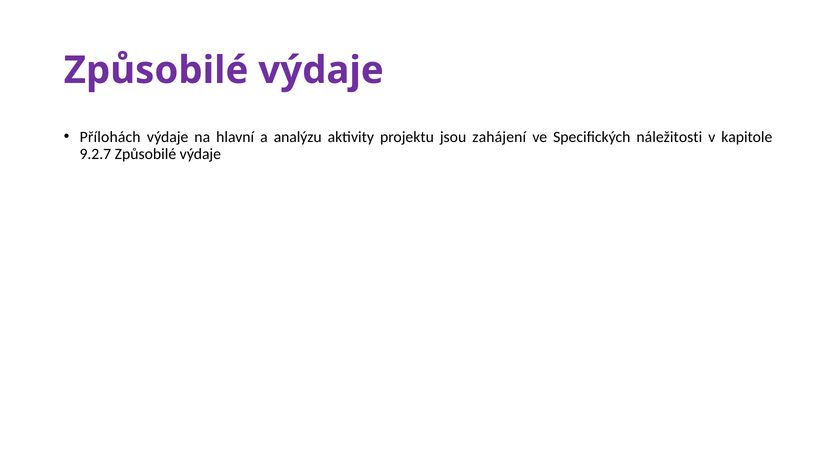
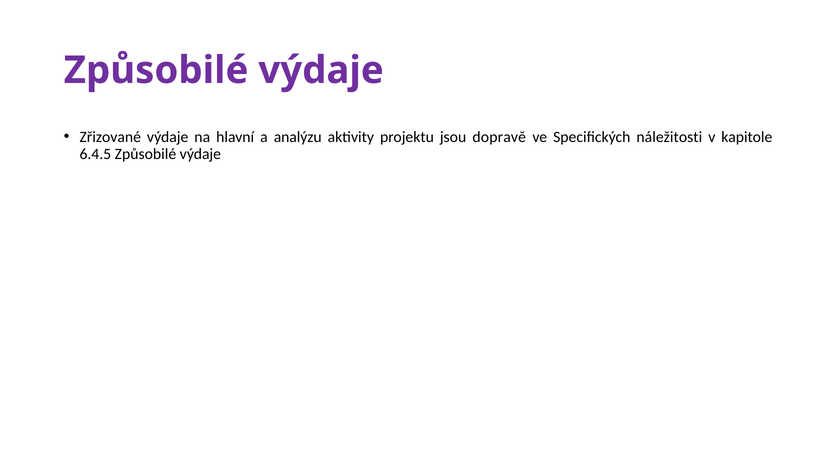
Přílohách: Přílohách -> Zřizované
zahájení: zahájení -> dopravě
9.2.7: 9.2.7 -> 6.4.5
